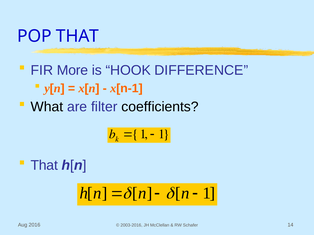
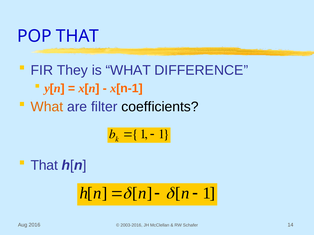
More: More -> They
is HOOK: HOOK -> WHAT
What at (47, 107) colour: black -> orange
